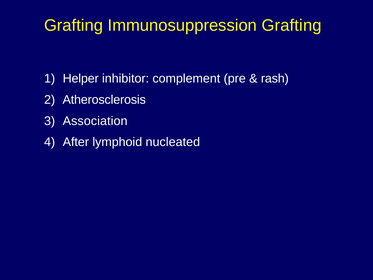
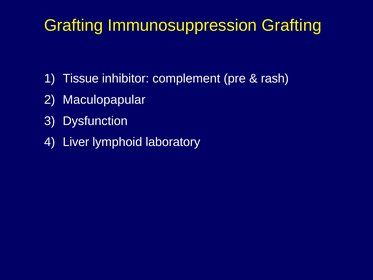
Helper: Helper -> Tissue
Atherosclerosis: Atherosclerosis -> Maculopapular
Association: Association -> Dysfunction
After: After -> Liver
nucleated: nucleated -> laboratory
